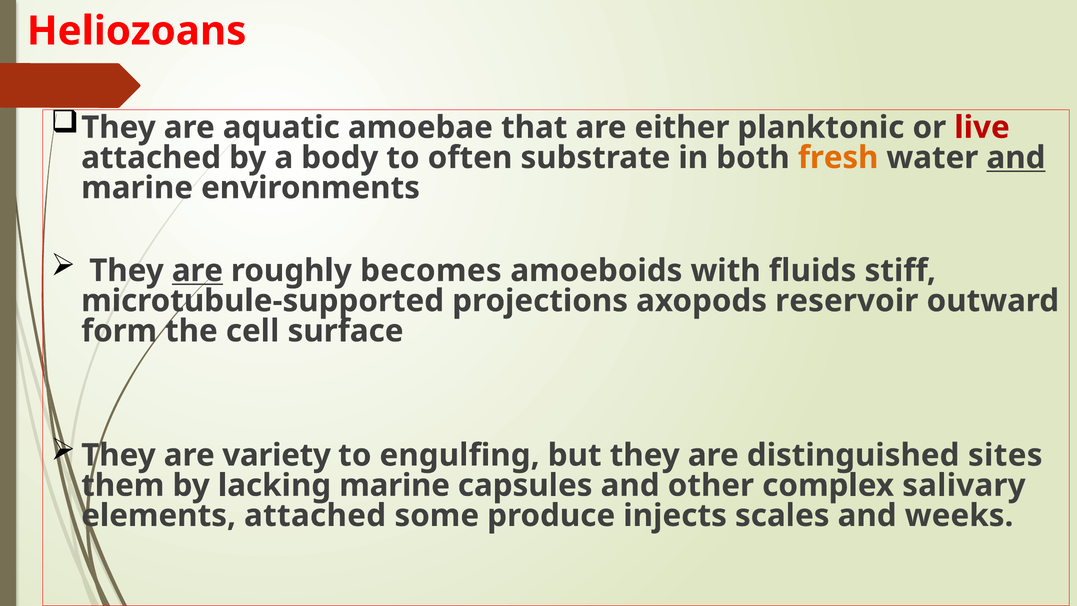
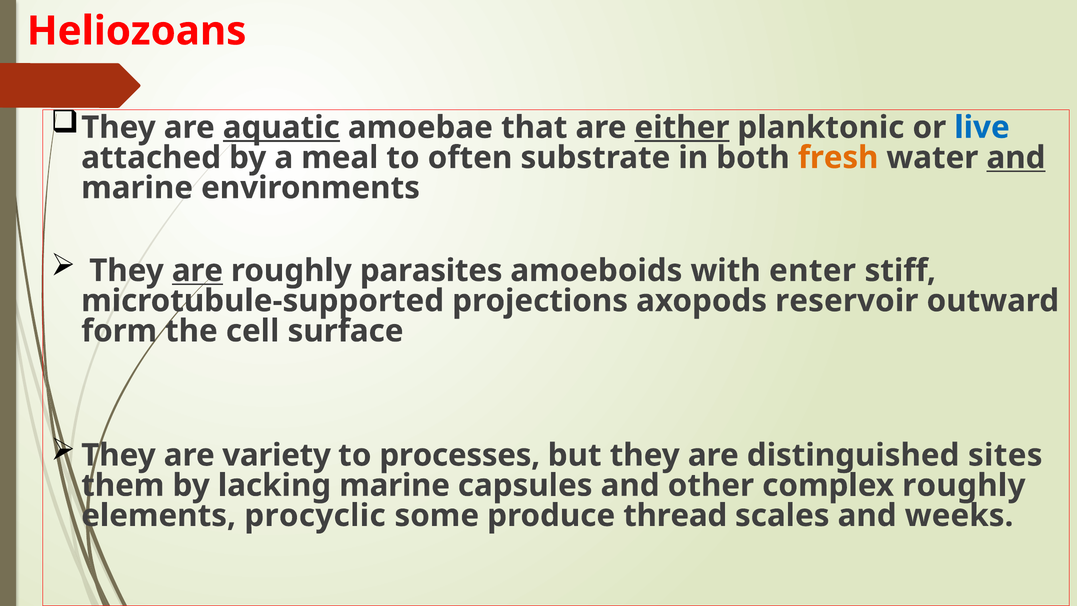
aquatic underline: none -> present
either underline: none -> present
live colour: red -> blue
body: body -> meal
becomes: becomes -> parasites
fluids: fluids -> enter
engulfing: engulfing -> processes
complex salivary: salivary -> roughly
elements attached: attached -> procyclic
injects: injects -> thread
